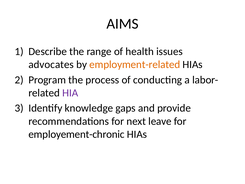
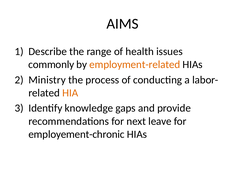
advocates: advocates -> commonly
Program: Program -> Ministry
HIA colour: purple -> orange
